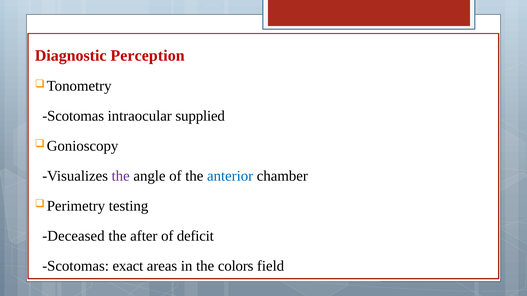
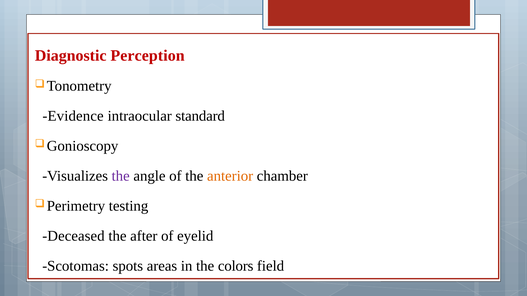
Scotomas at (73, 116): Scotomas -> Evidence
supplied: supplied -> standard
anterior colour: blue -> orange
deficit: deficit -> eyelid
exact: exact -> spots
